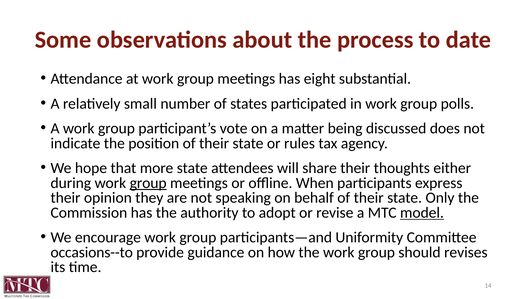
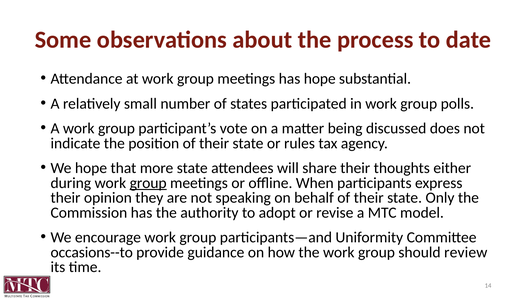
has eight: eight -> hope
model underline: present -> none
revises: revises -> review
